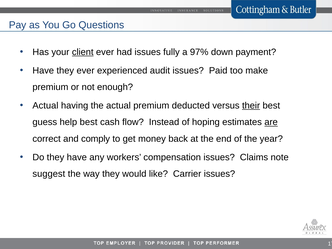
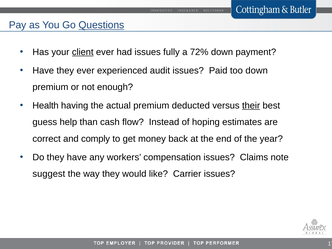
Questions underline: none -> present
97%: 97% -> 72%
too make: make -> down
Actual at (45, 106): Actual -> Health
help best: best -> than
are underline: present -> none
